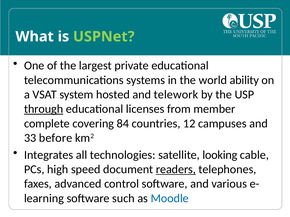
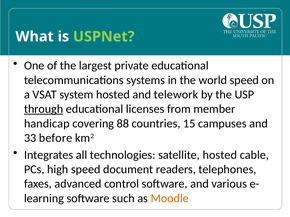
world ability: ability -> speed
complete: complete -> handicap
84: 84 -> 88
12: 12 -> 15
satellite looking: looking -> hosted
readers underline: present -> none
Moodle colour: blue -> orange
